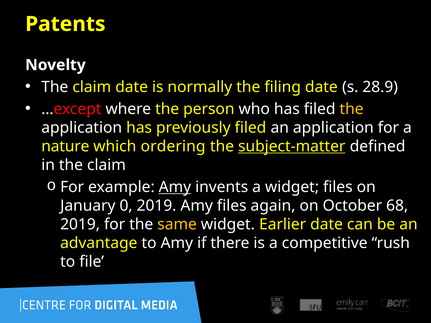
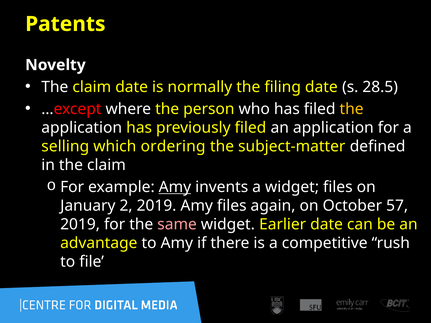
28.9: 28.9 -> 28.5
nature: nature -> selling
subject-matter underline: present -> none
0: 0 -> 2
68: 68 -> 57
same colour: yellow -> pink
